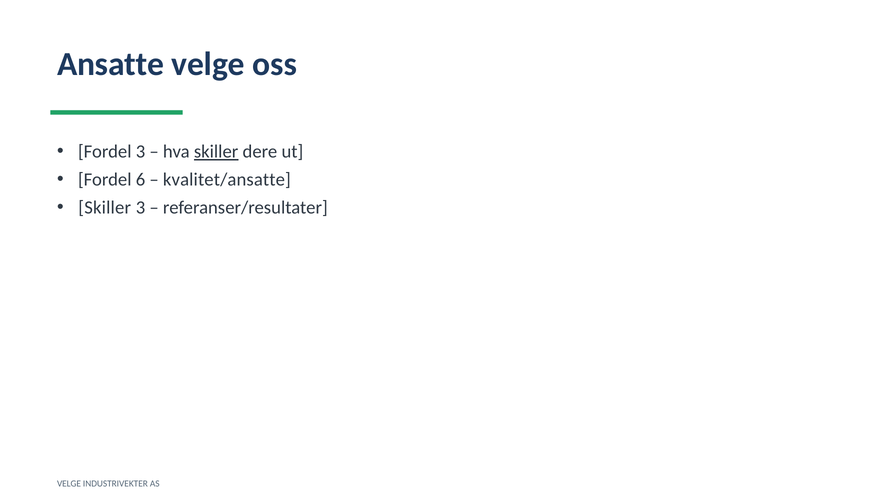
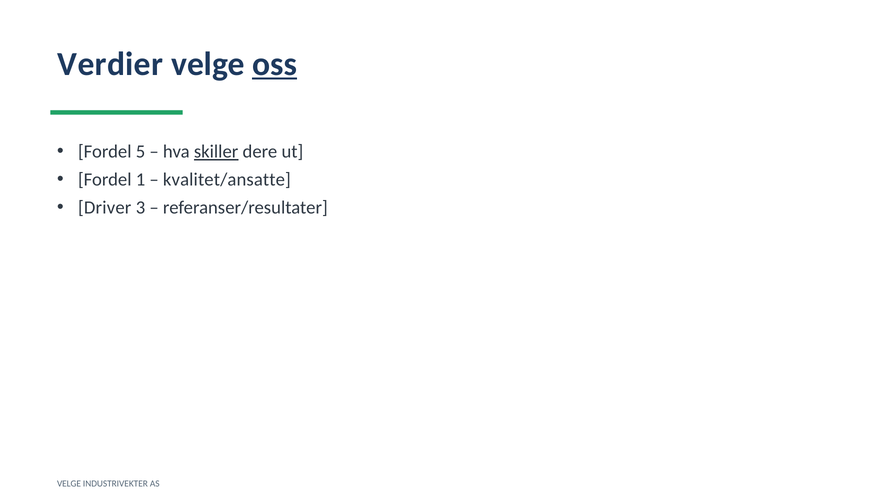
Ansatte: Ansatte -> Verdier
oss underline: none -> present
Fordel 3: 3 -> 5
6: 6 -> 1
Skiller at (105, 208): Skiller -> Driver
